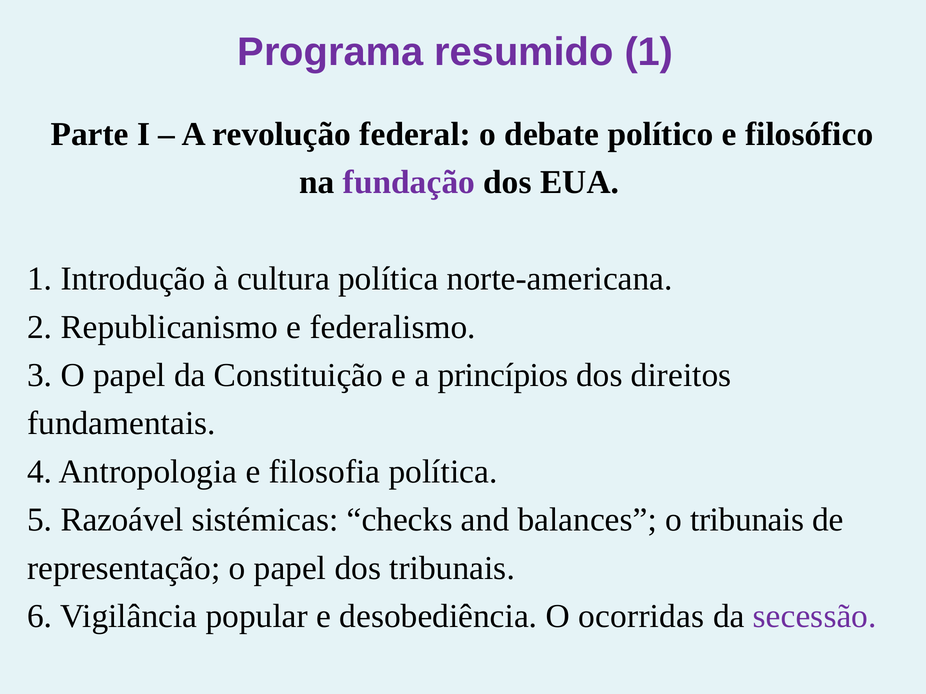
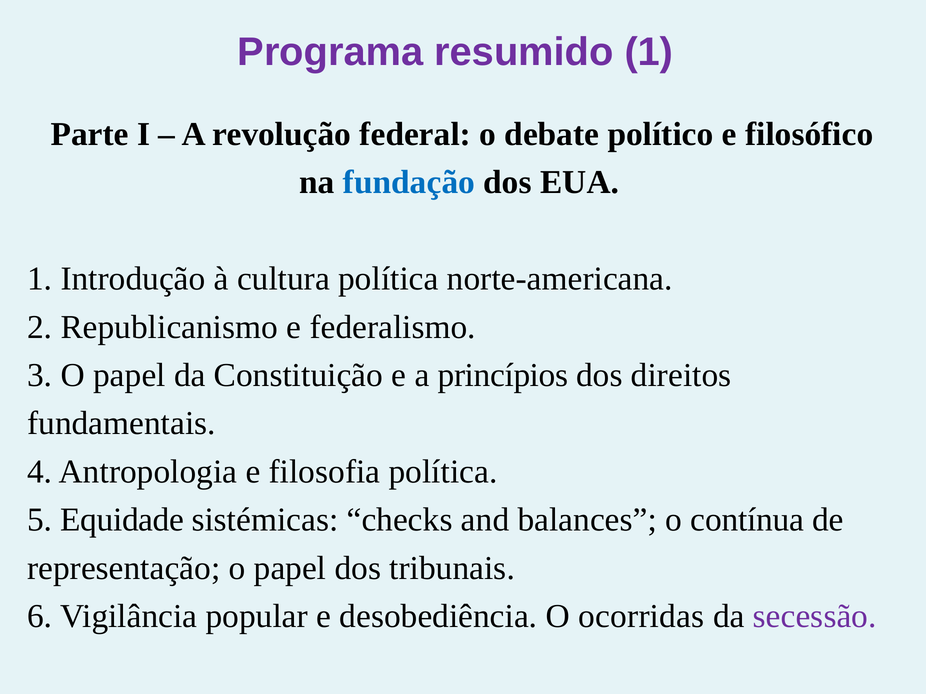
fundação colour: purple -> blue
Razoável: Razoável -> Equidade
o tribunais: tribunais -> contínua
